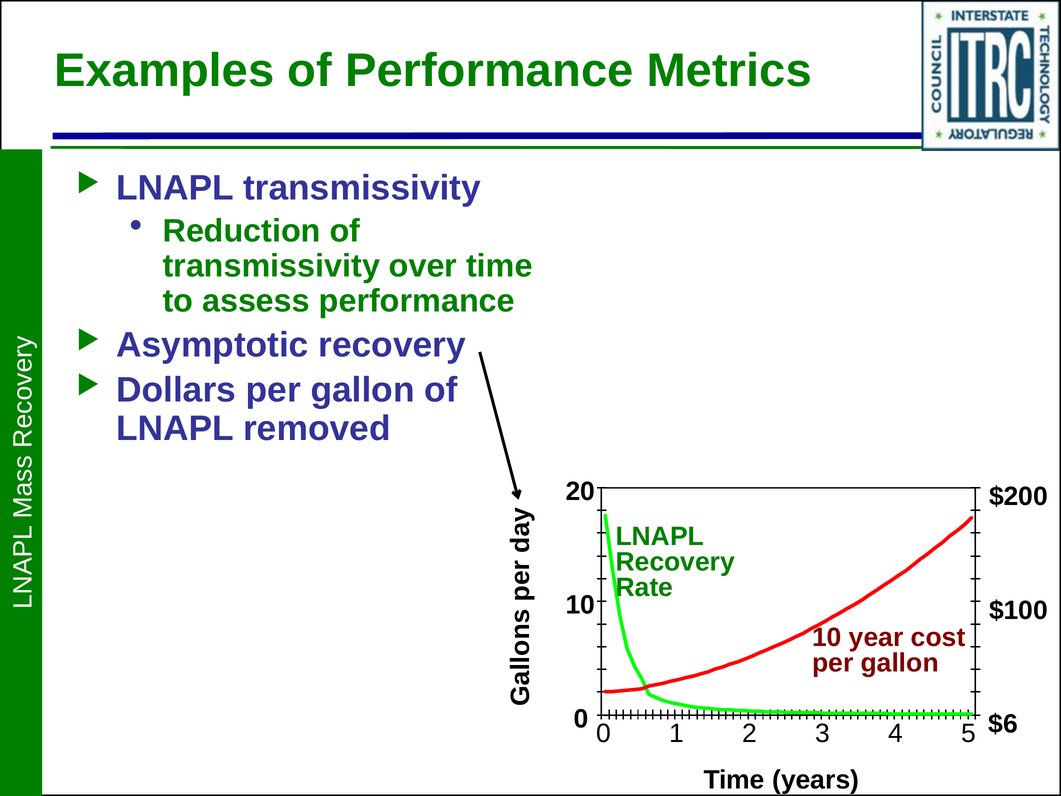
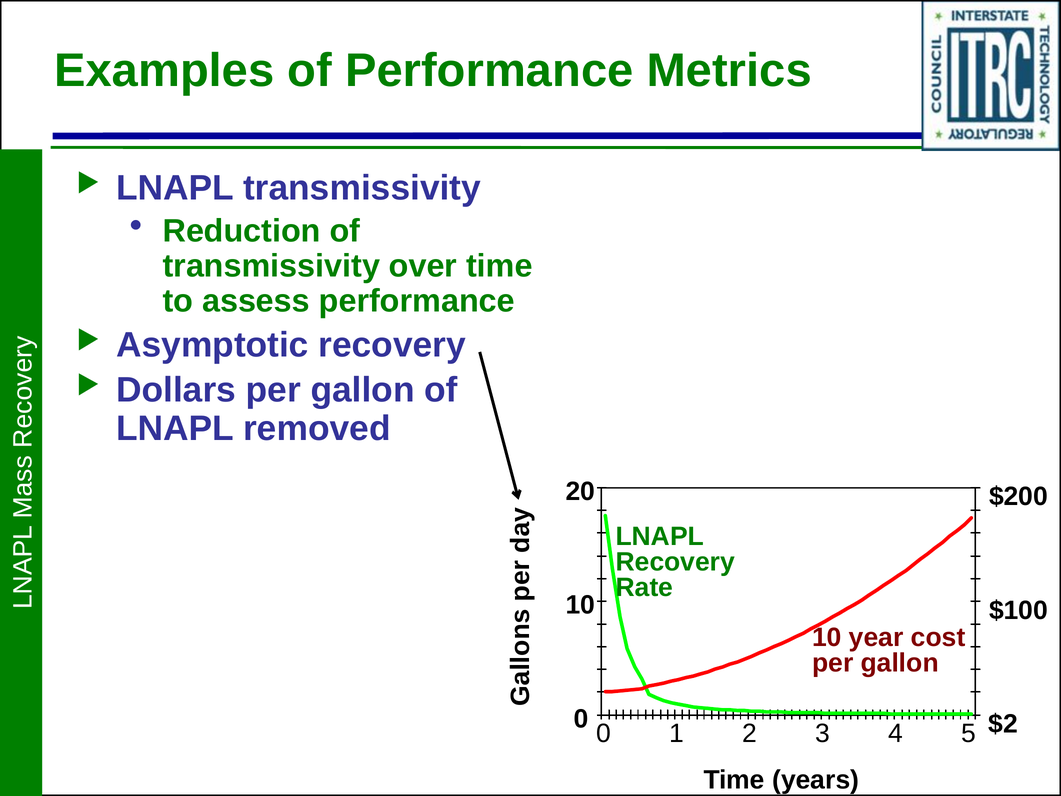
$6: $6 -> $2
